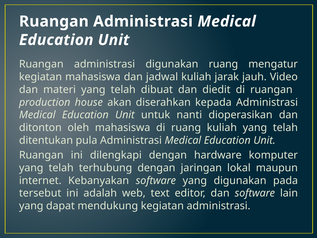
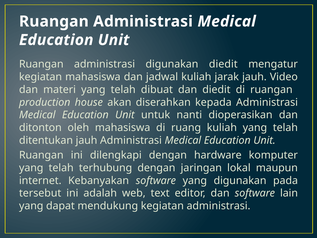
digunakan ruang: ruang -> diedit
ditentukan pula: pula -> jauh
